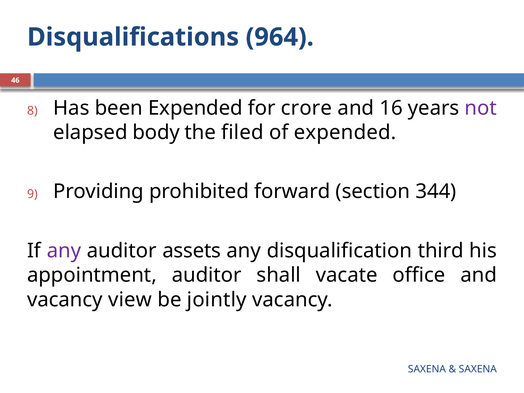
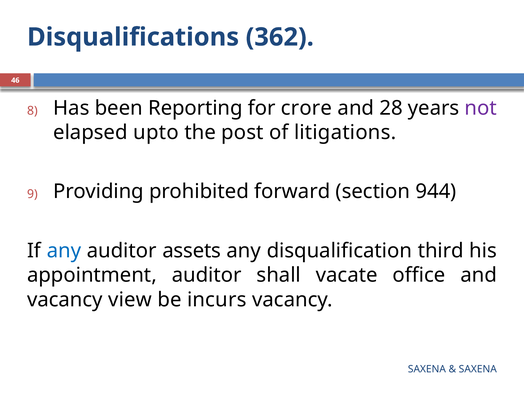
964: 964 -> 362
been Expended: Expended -> Reporting
16: 16 -> 28
body: body -> upto
filed: filed -> post
of expended: expended -> litigations
344: 344 -> 944
any at (64, 251) colour: purple -> blue
jointly: jointly -> incurs
